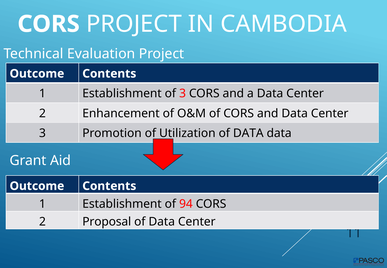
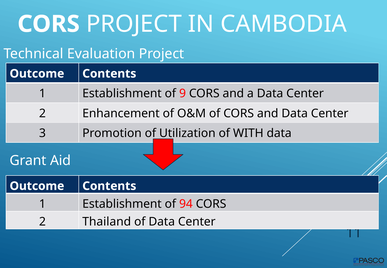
of 3: 3 -> 9
DATA at (248, 133): DATA -> WITH
Proposal: Proposal -> Thailand
